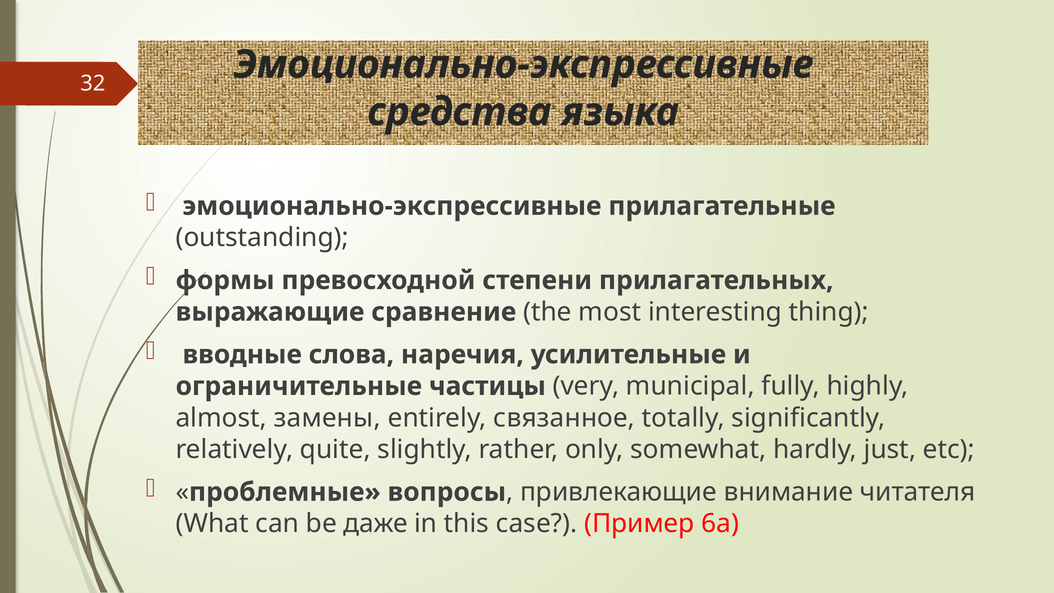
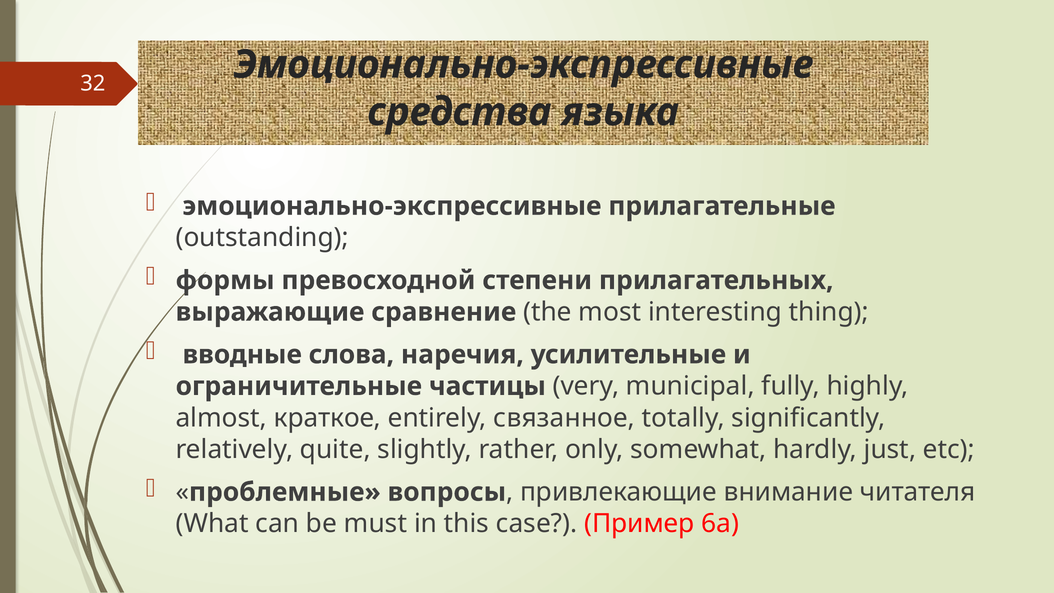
замены: замены -> краткое
даже: даже -> must
